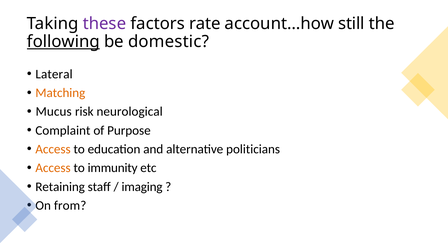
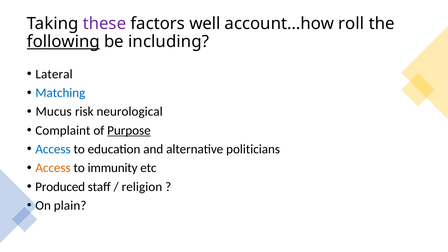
rate: rate -> well
still: still -> roll
domestic: domestic -> including
Matching colour: orange -> blue
Purpose underline: none -> present
Access at (53, 149) colour: orange -> blue
Retaining: Retaining -> Produced
imaging: imaging -> religion
from: from -> plain
